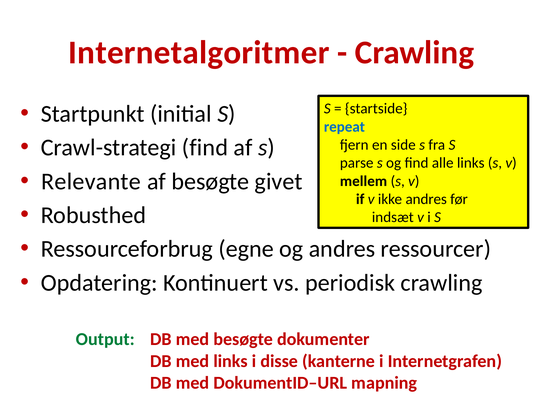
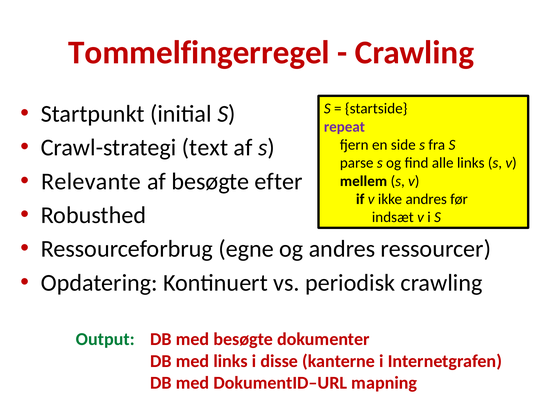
Internetalgoritmer: Internetalgoritmer -> Tommelfingerregel
repeat colour: blue -> purple
Crawl-strategi find: find -> text
givet: givet -> efter
